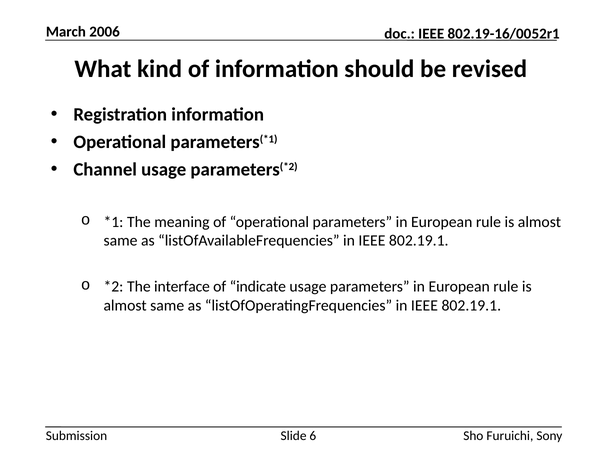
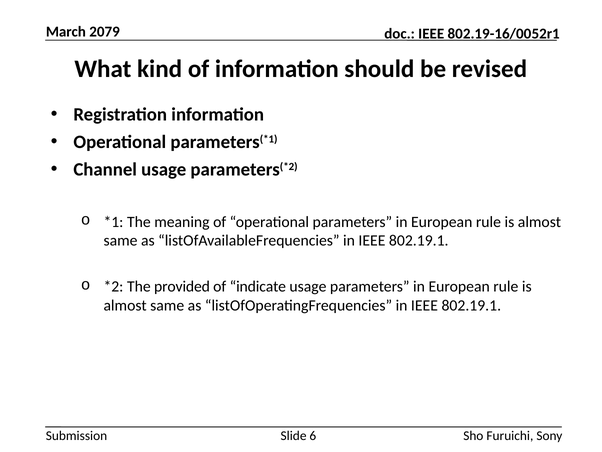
2006: 2006 -> 2079
interface: interface -> provided
